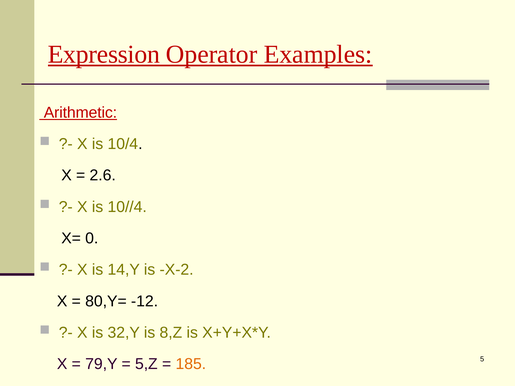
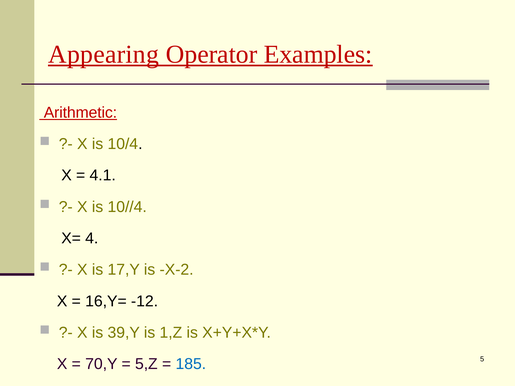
Expression: Expression -> Appearing
2.6: 2.6 -> 4.1
0: 0 -> 4
14,Y: 14,Y -> 17,Y
80,Y=: 80,Y= -> 16,Y=
32,Y: 32,Y -> 39,Y
8,Z: 8,Z -> 1,Z
79,Y: 79,Y -> 70,Y
185 colour: orange -> blue
